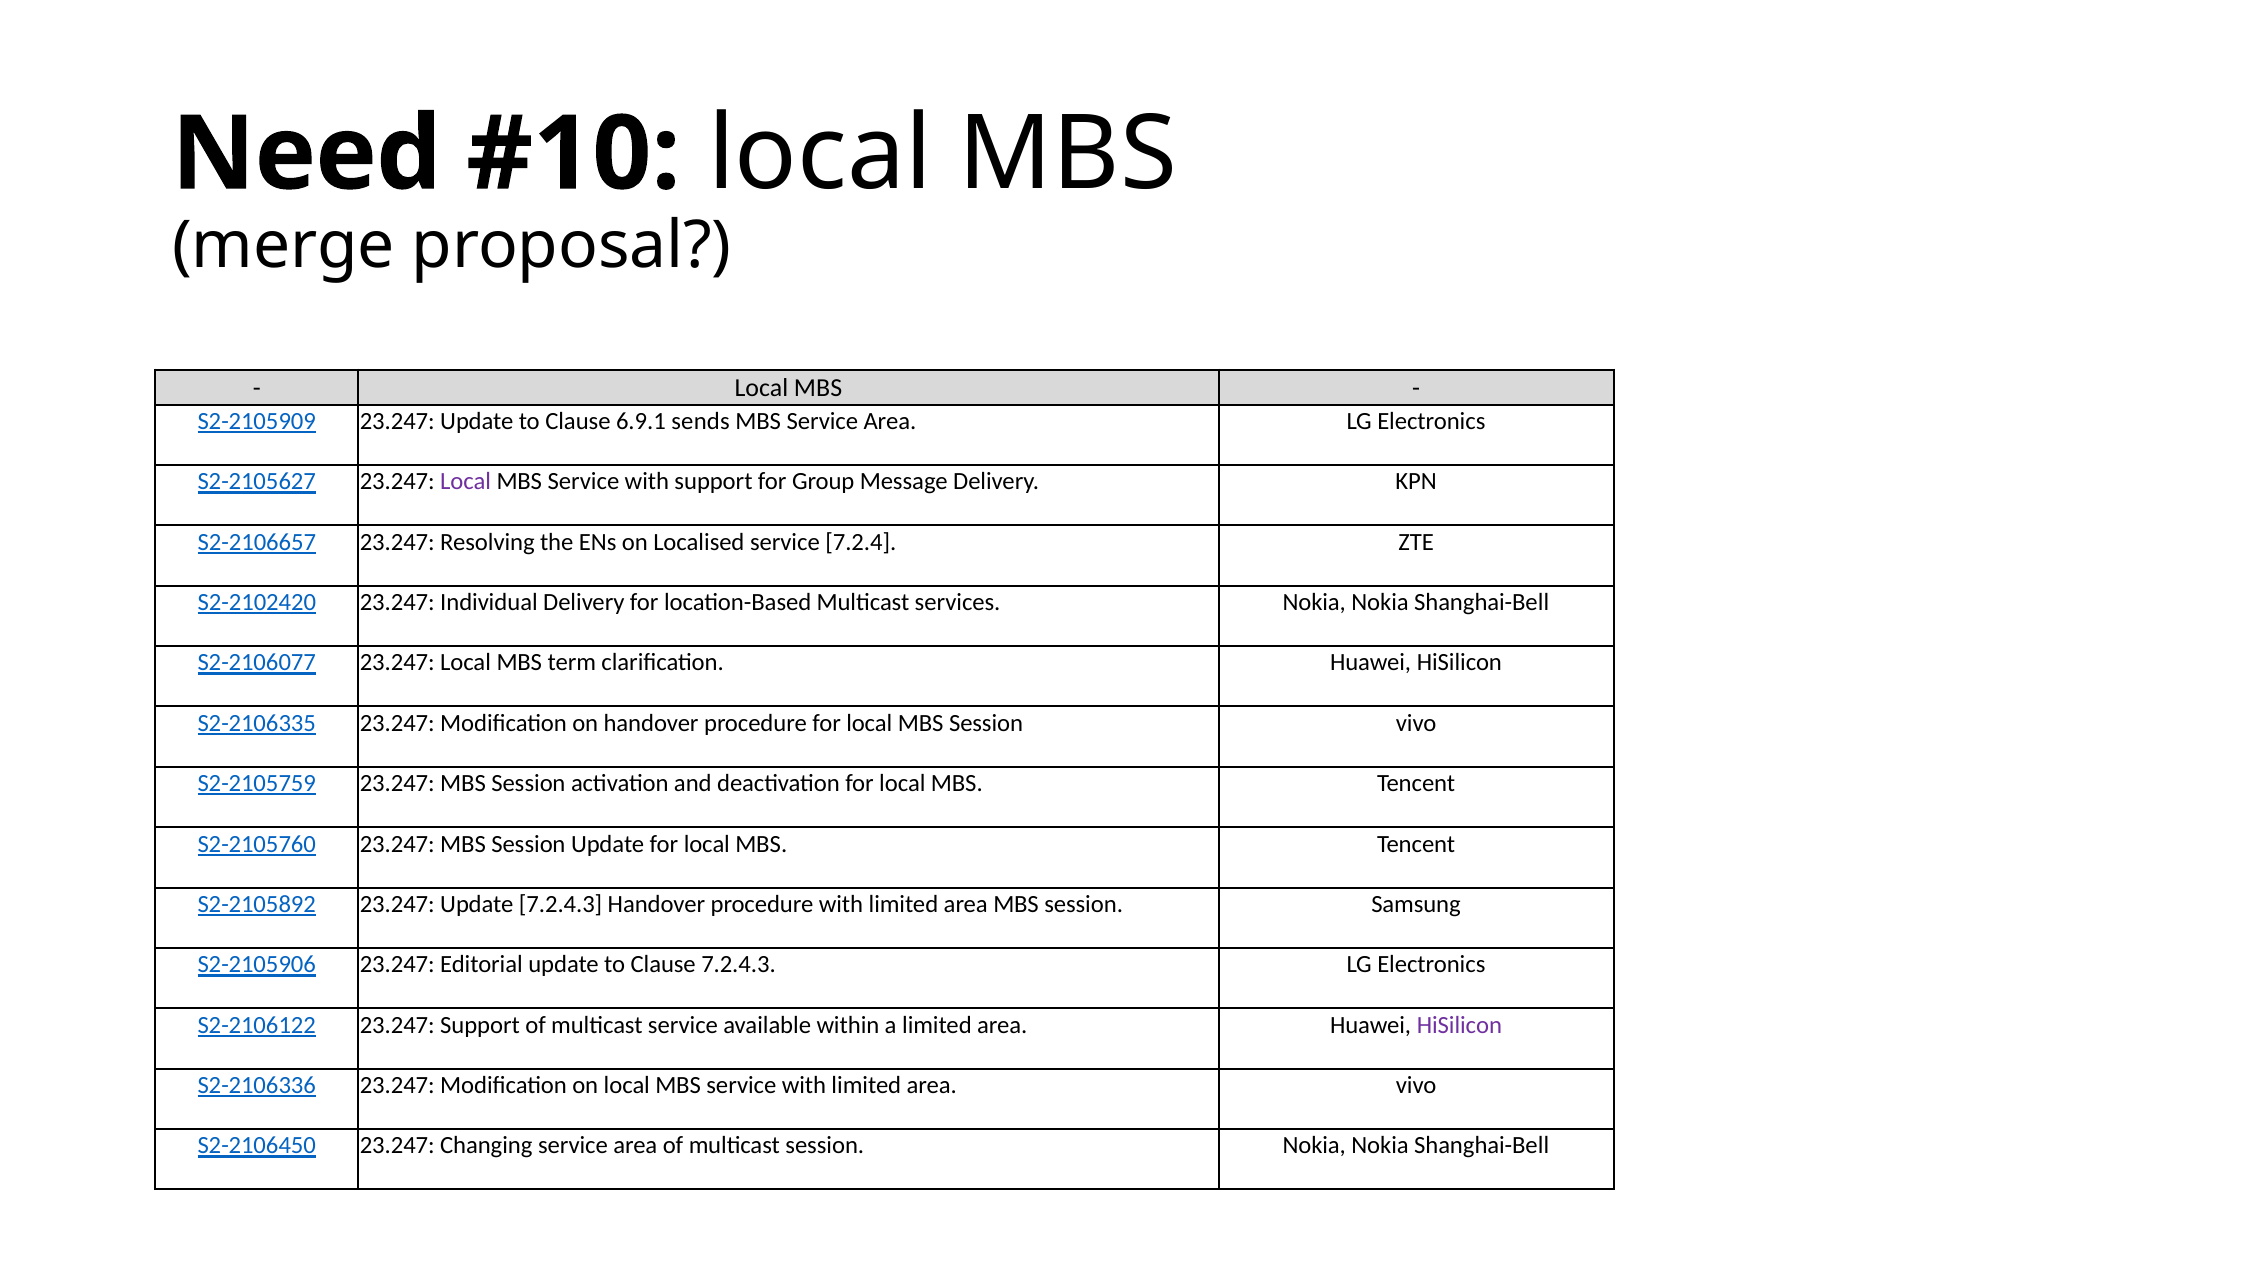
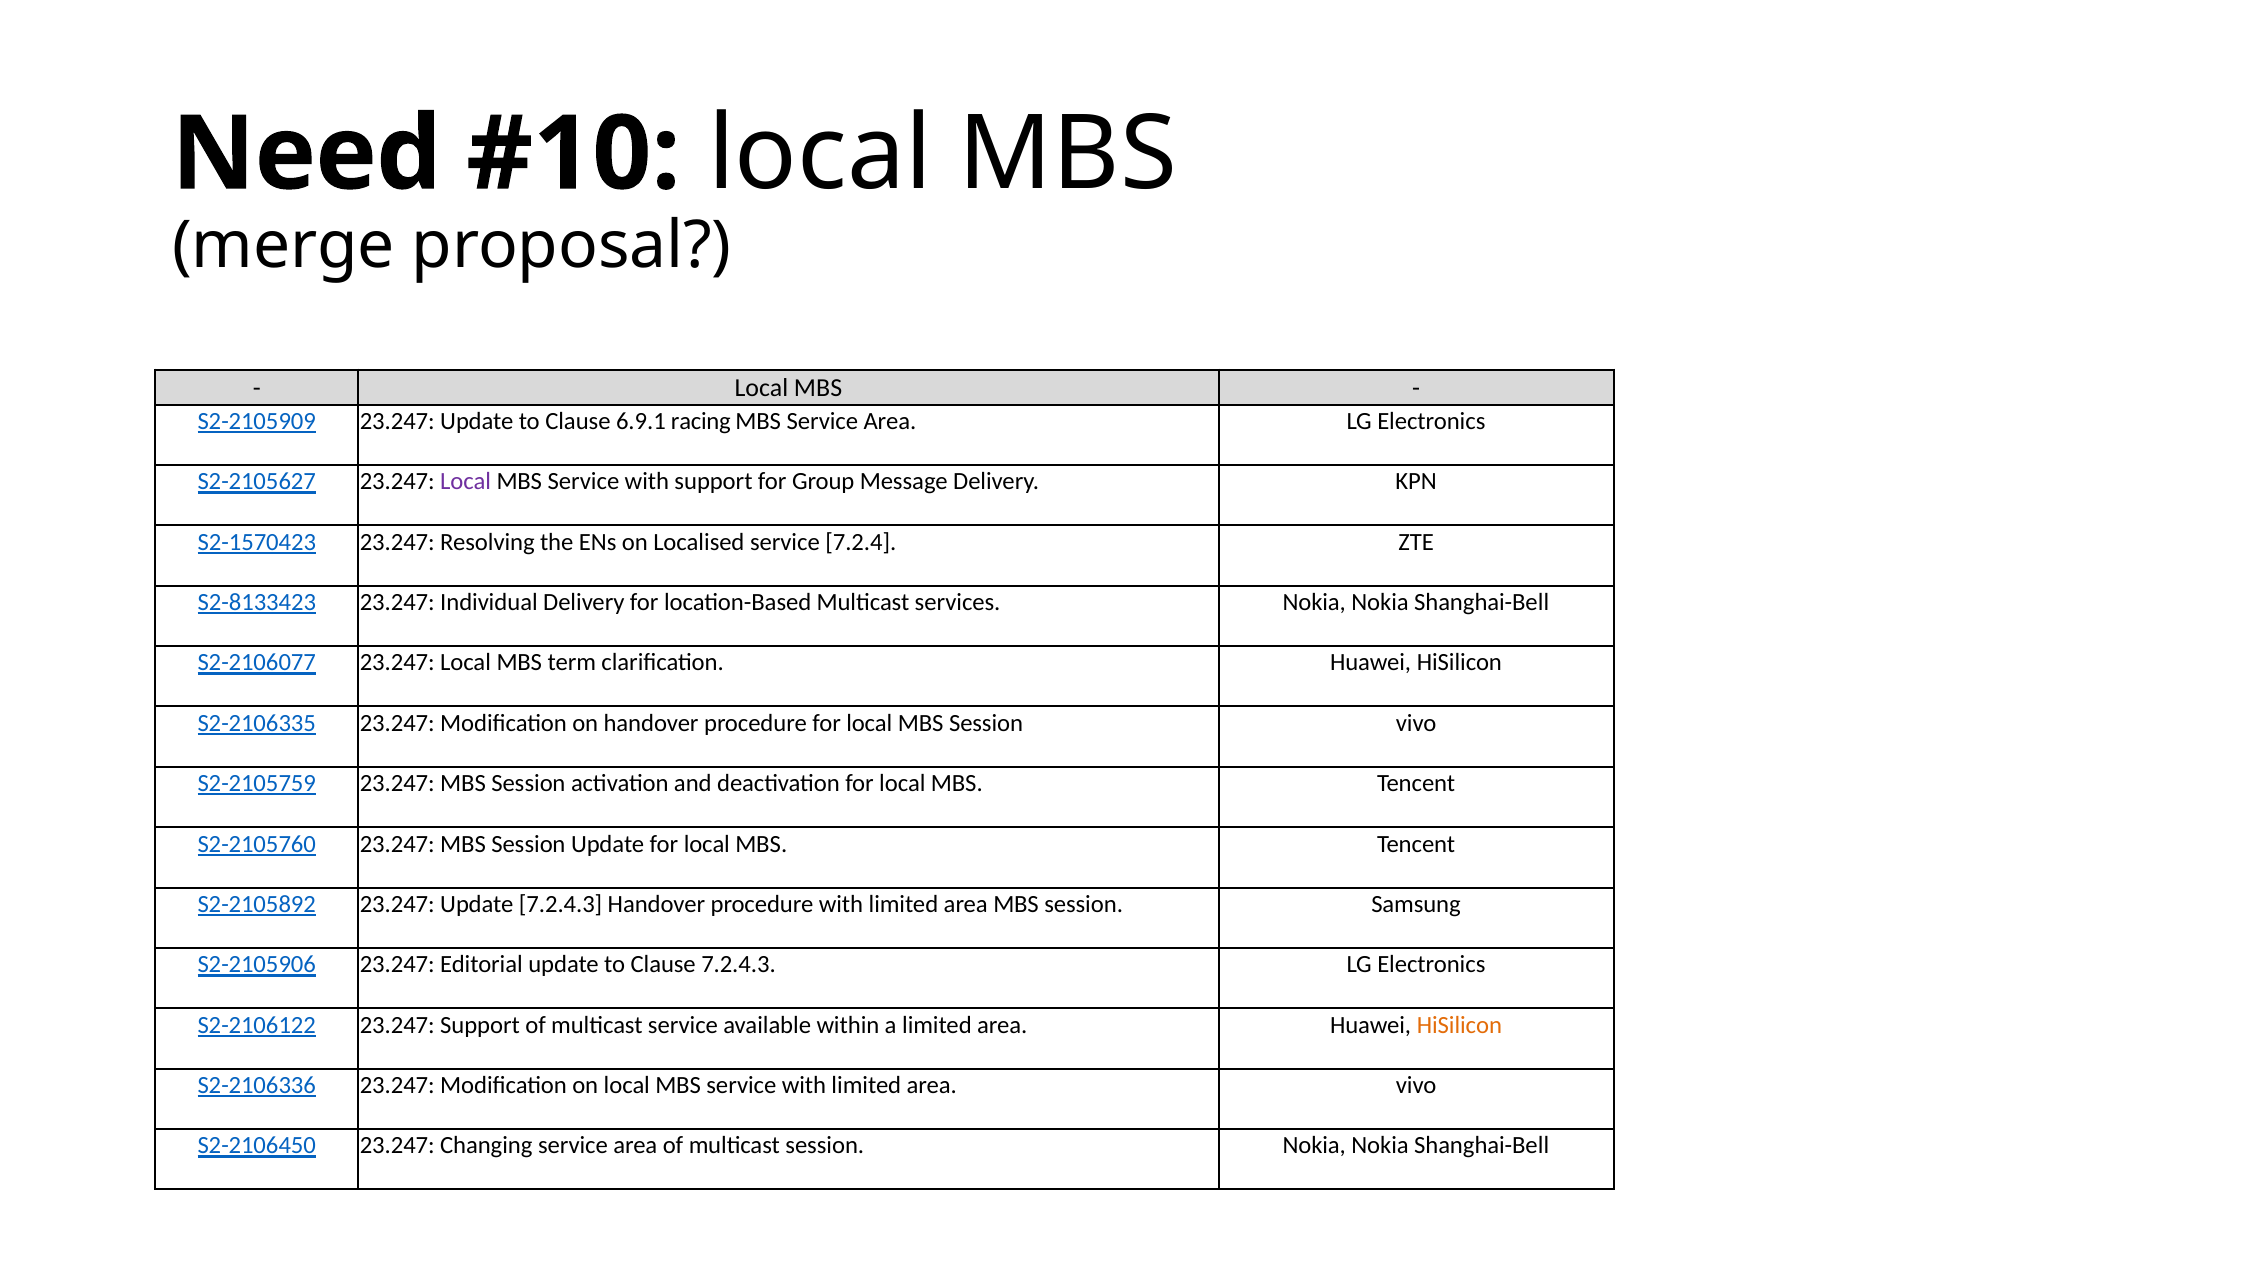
sends: sends -> racing
S2-2106657: S2-2106657 -> S2-1570423
S2-2102420: S2-2102420 -> S2-8133423
HiSilicon at (1459, 1024) colour: purple -> orange
